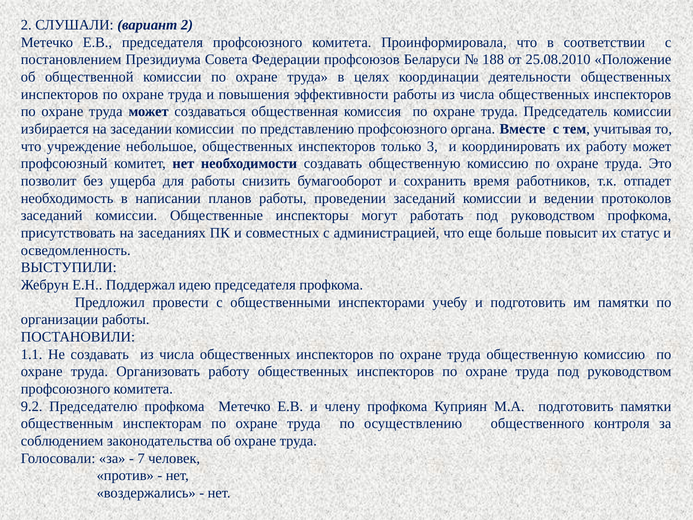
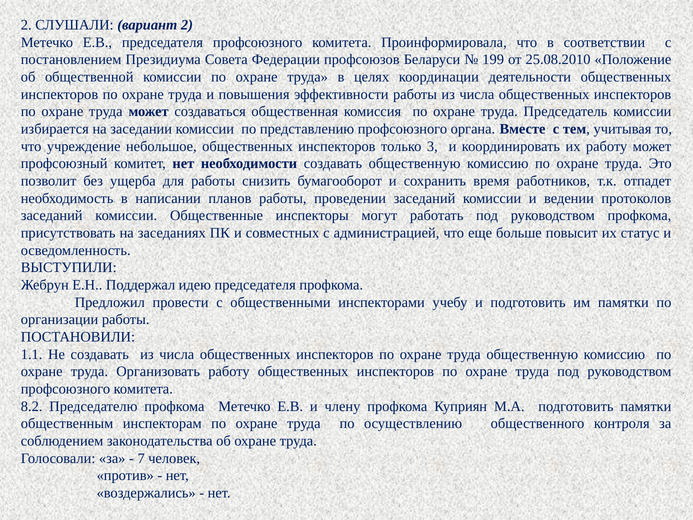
188: 188 -> 199
9.2: 9.2 -> 8.2
